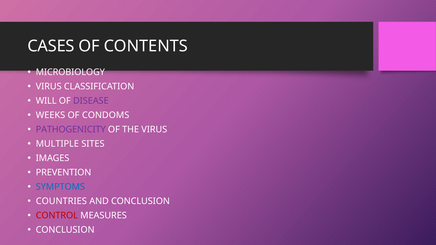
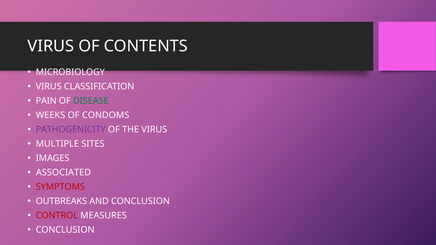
CASES at (51, 46): CASES -> VIRUS
WILL: WILL -> PAIN
DISEASE colour: purple -> green
PREVENTION: PREVENTION -> ASSOCIATED
SYMPTOMS colour: blue -> red
COUNTRIES: COUNTRIES -> OUTBREAKS
